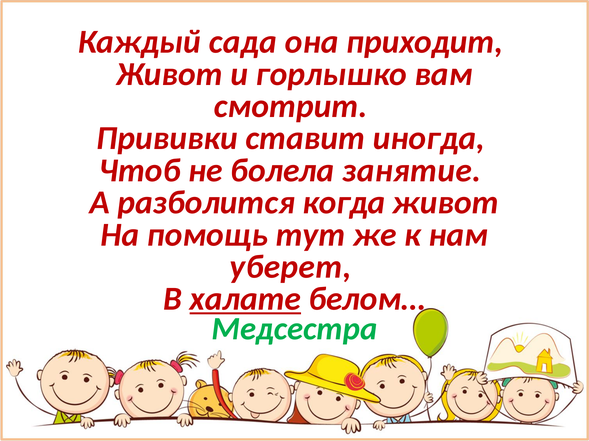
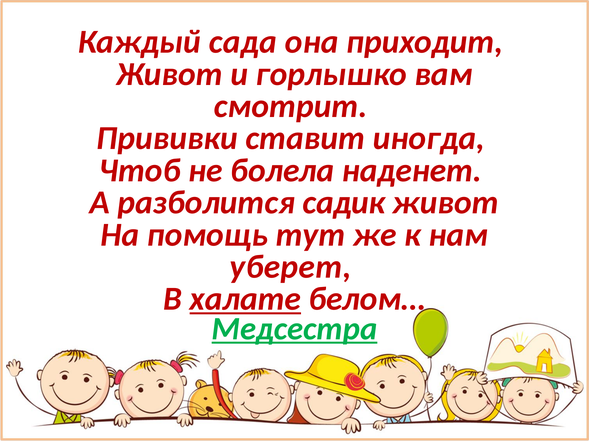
занятие: занятие -> наденет
когда: когда -> садик
Медсестра underline: none -> present
